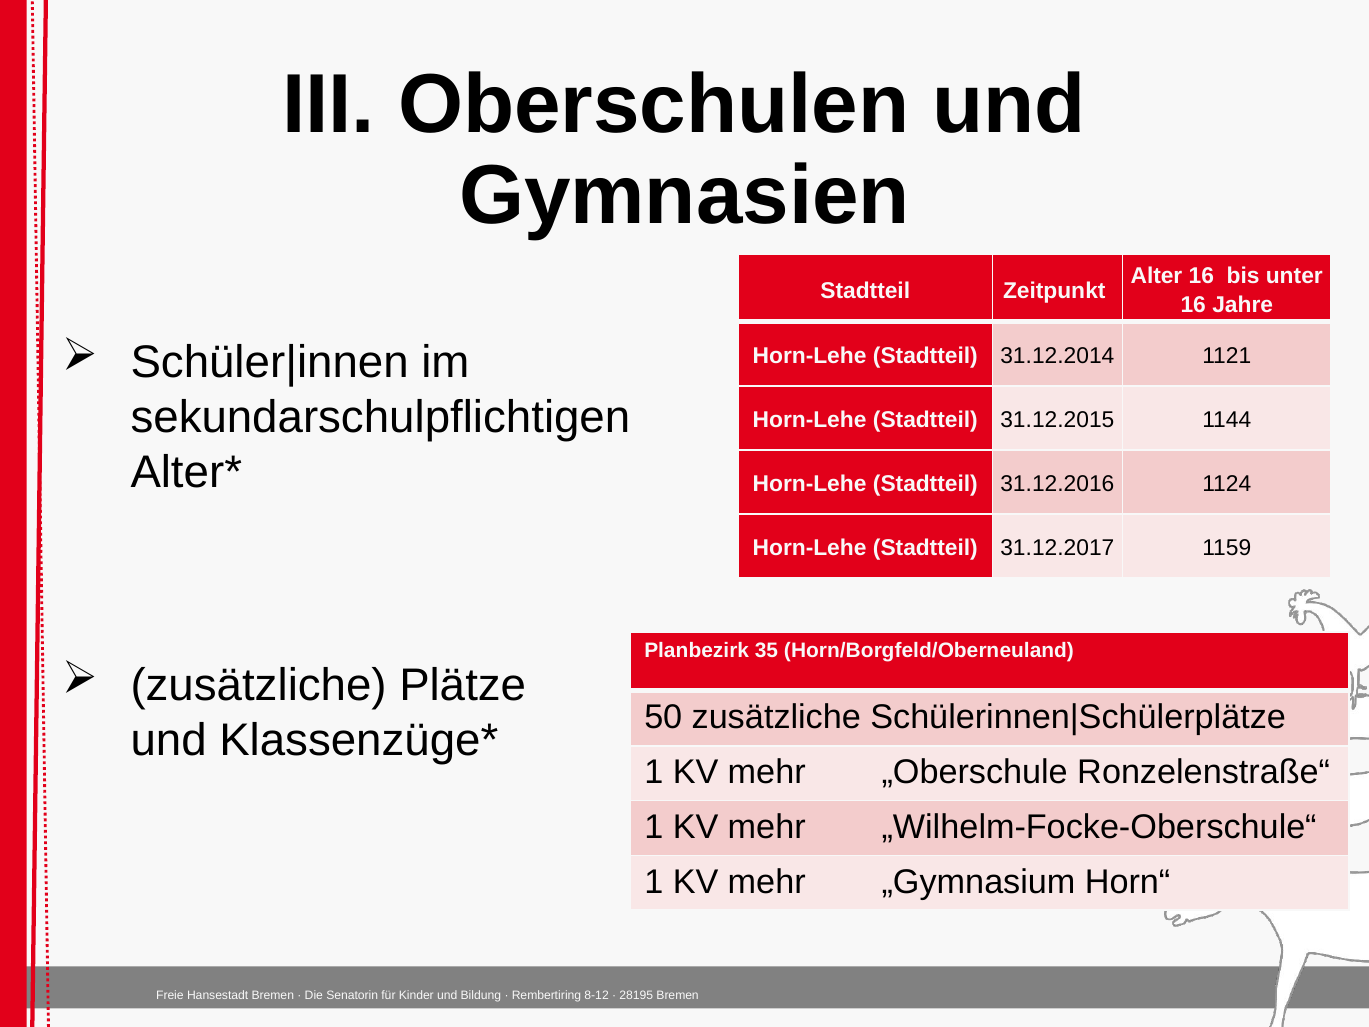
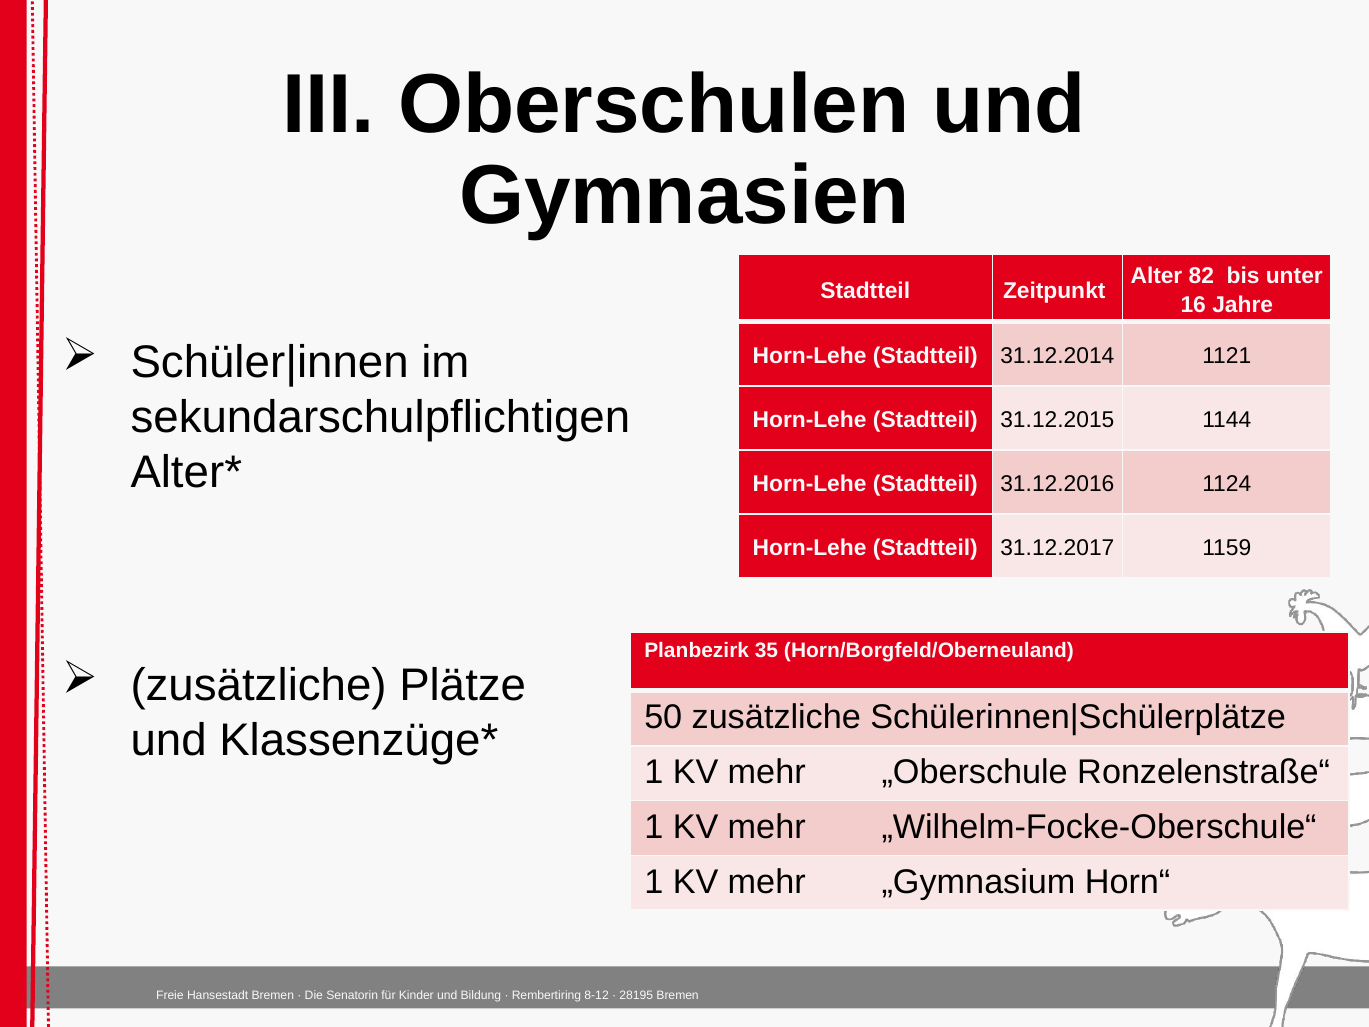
Alter 16: 16 -> 82
